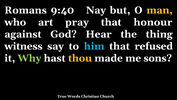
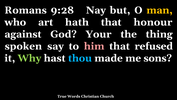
9:40: 9:40 -> 9:28
pray: pray -> hath
Hear: Hear -> Your
witness: witness -> spoken
him colour: light blue -> pink
thou colour: yellow -> light blue
